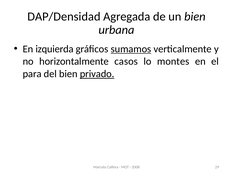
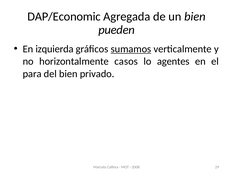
DAP/Densidad: DAP/Densidad -> DAP/Economic
urbana: urbana -> pueden
montes: montes -> agentes
privado underline: present -> none
